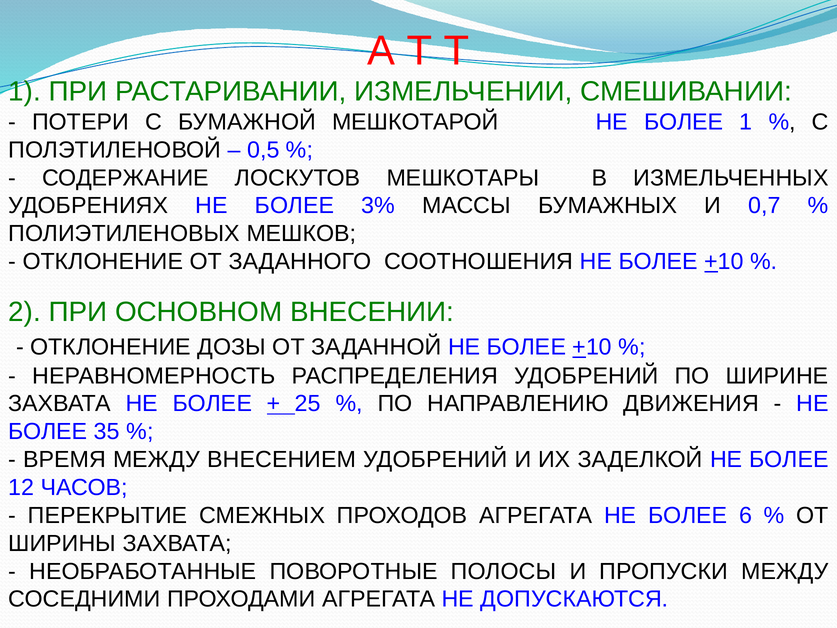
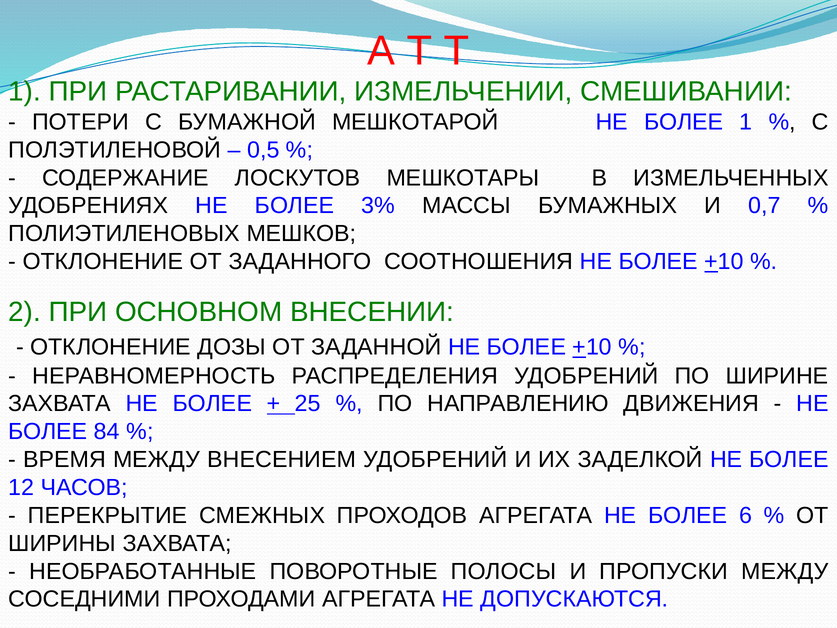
35: 35 -> 84
